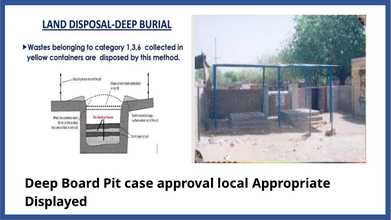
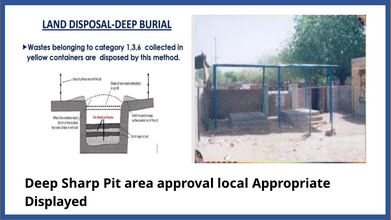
Board: Board -> Sharp
case: case -> area
